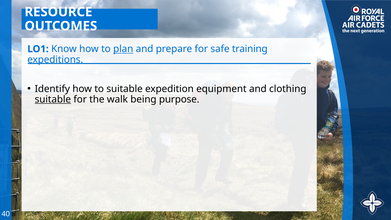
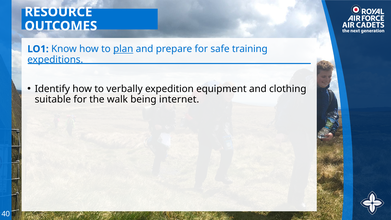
to suitable: suitable -> verbally
suitable at (53, 99) underline: present -> none
purpose: purpose -> internet
